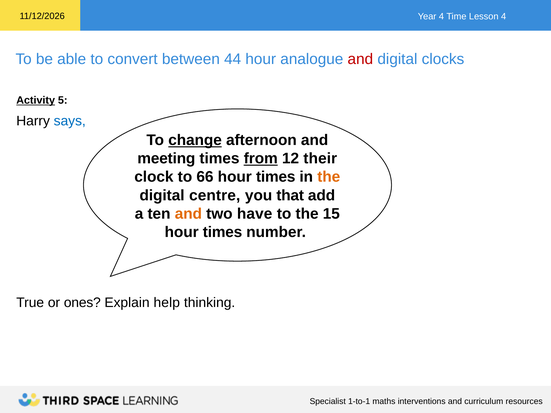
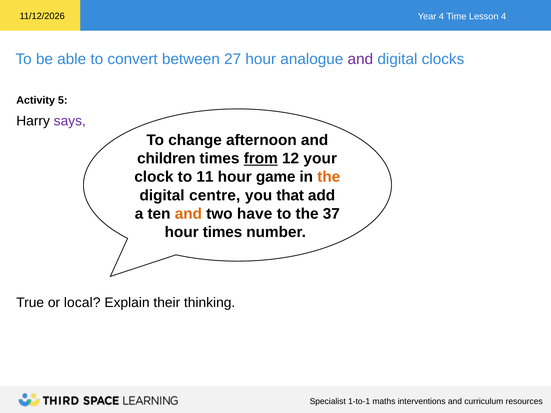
44: 44 -> 27
and at (360, 59) colour: red -> purple
Activity underline: present -> none
says colour: blue -> purple
change underline: present -> none
meeting: meeting -> children
their: their -> your
66: 66 -> 11
times at (276, 177): times -> game
15: 15 -> 37
ones: ones -> local
help: help -> their
